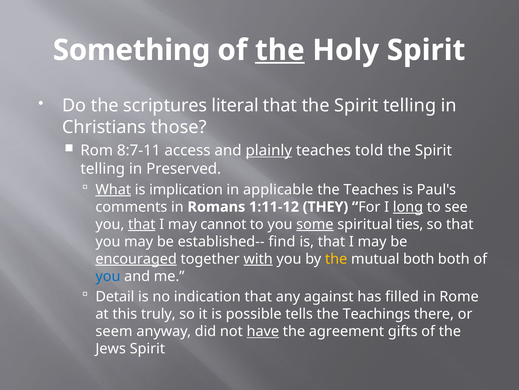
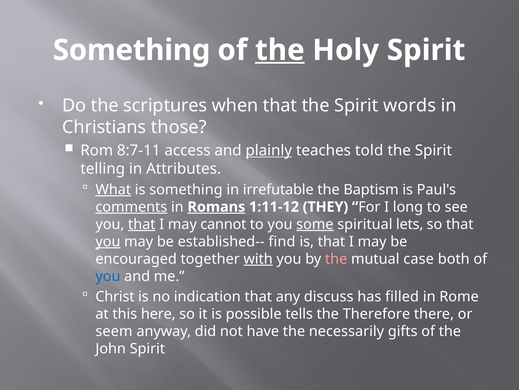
literal: literal -> when
that the Spirit telling: telling -> words
Preserved: Preserved -> Attributes
is implication: implication -> something
applicable: applicable -> irrefutable
the Teaches: Teaches -> Baptism
comments underline: none -> present
Romans underline: none -> present
long underline: present -> none
ties: ties -> lets
you at (108, 241) underline: none -> present
encouraged underline: present -> none
the at (336, 258) colour: yellow -> pink
mutual both: both -> case
Detail: Detail -> Christ
against: against -> discuss
truly: truly -> here
Teachings: Teachings -> Therefore
have underline: present -> none
agreement: agreement -> necessarily
Jews: Jews -> John
